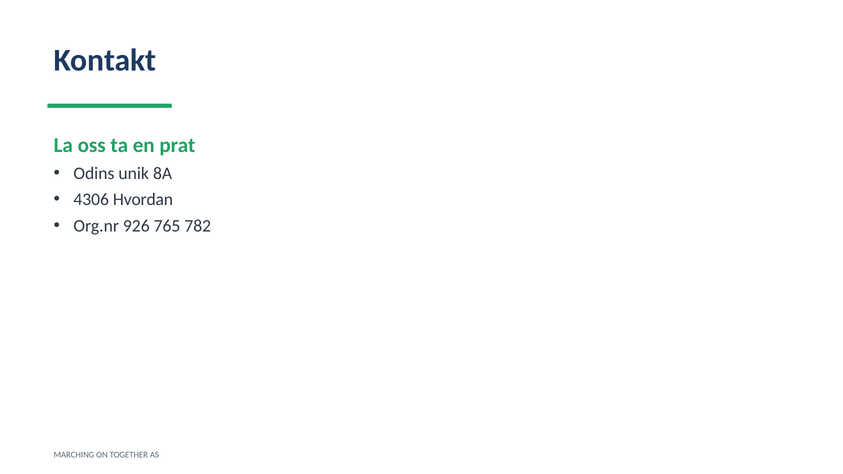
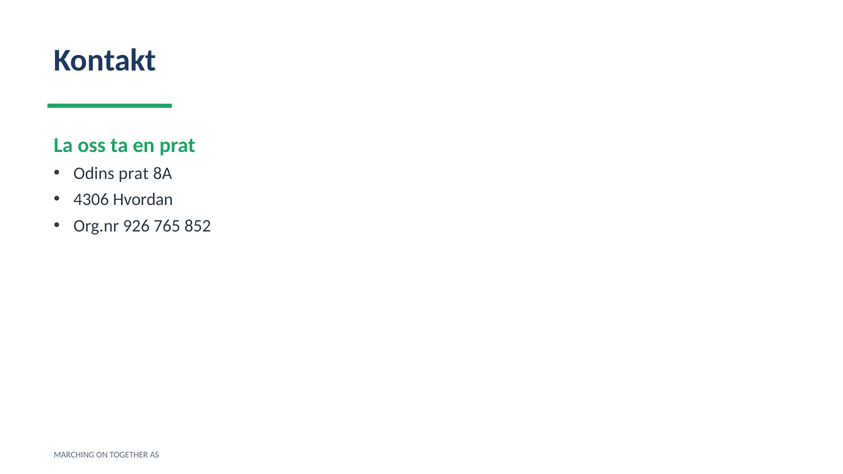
Odins unik: unik -> prat
782: 782 -> 852
